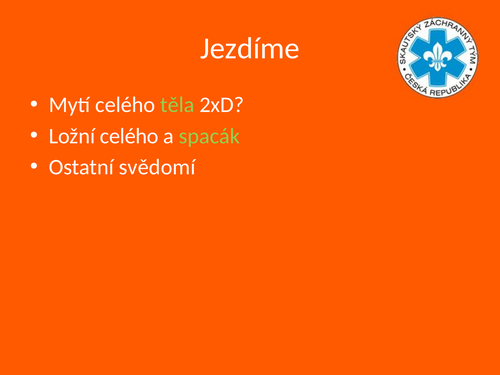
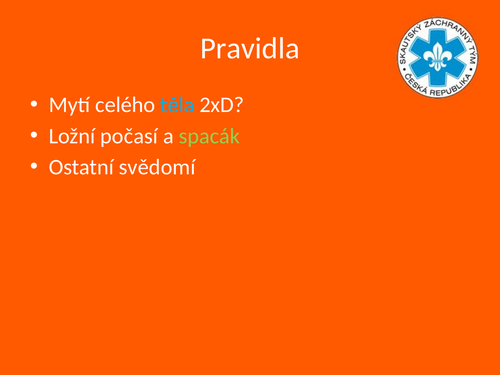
Jezdíme: Jezdíme -> Pravidla
těla colour: light green -> light blue
Ložní celého: celého -> počasí
